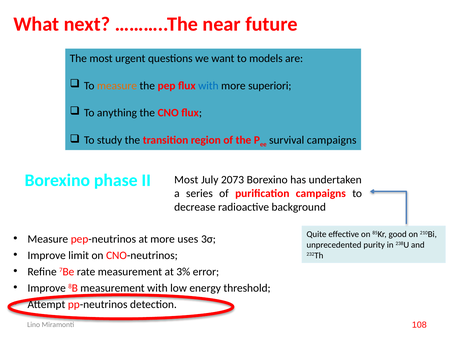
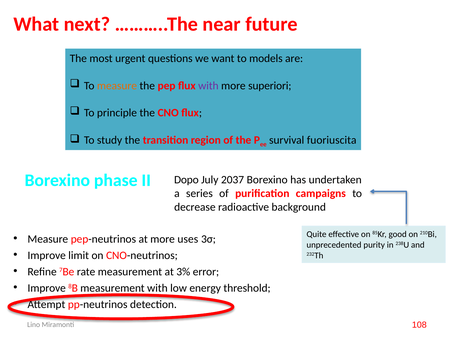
with at (208, 86) colour: blue -> purple
anything: anything -> principle
survival campaigns: campaigns -> fuoriuscita
II Most: Most -> Dopo
2073: 2073 -> 2037
